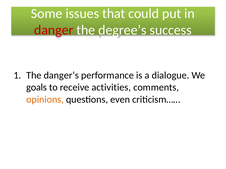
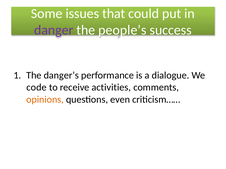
danger colour: red -> purple
degree’s: degree’s -> people’s
goals: goals -> code
